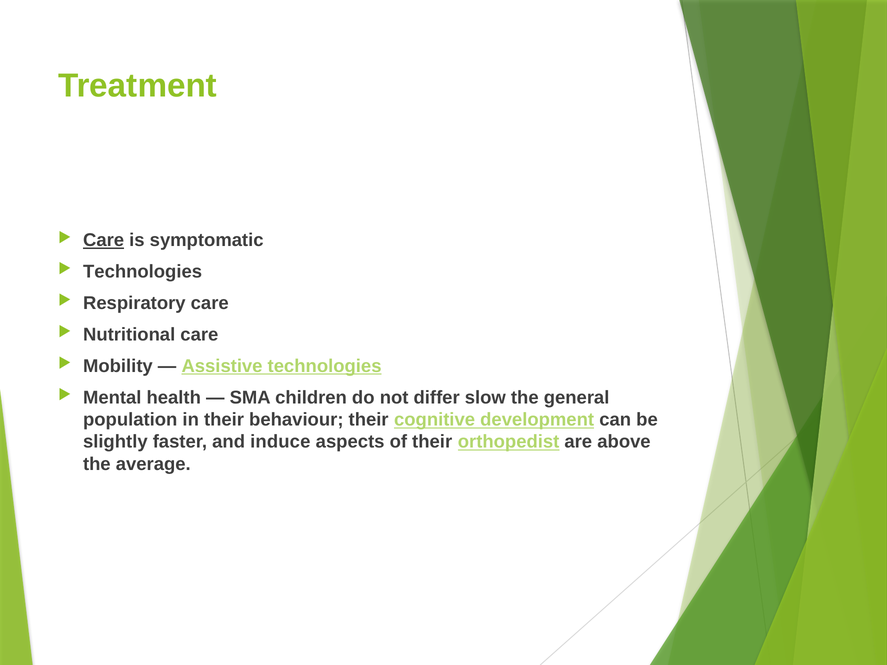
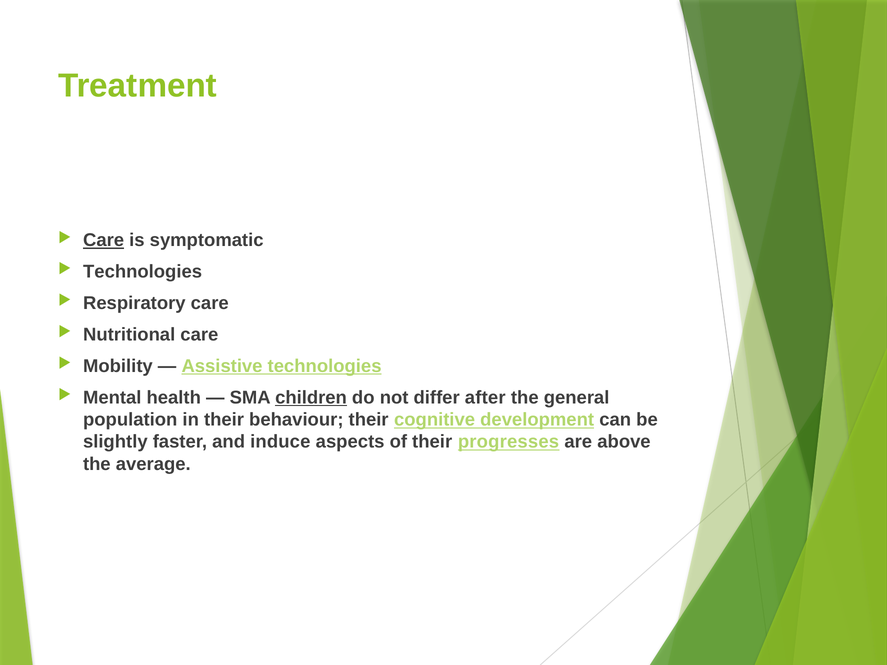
children underline: none -> present
slow: slow -> after
orthopedist: orthopedist -> progresses
